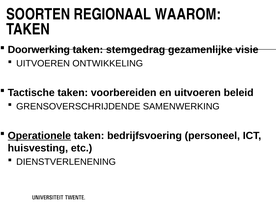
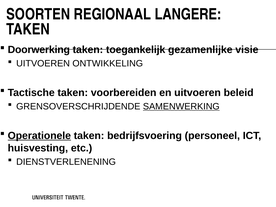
WAAROM: WAAROM -> LANGERE
stemgedrag: stemgedrag -> toegankelijk
SAMENWERKING underline: none -> present
